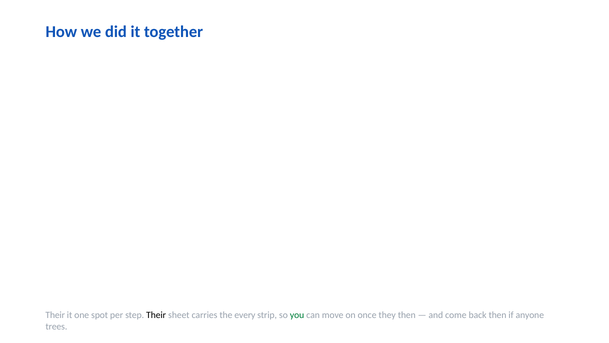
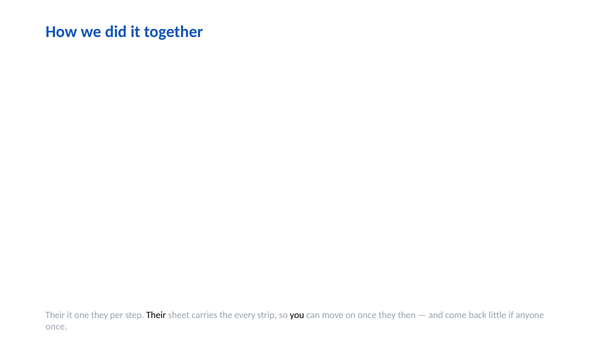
one spot: spot -> they
you colour: green -> black
back then: then -> little
trees at (56, 326): trees -> once
